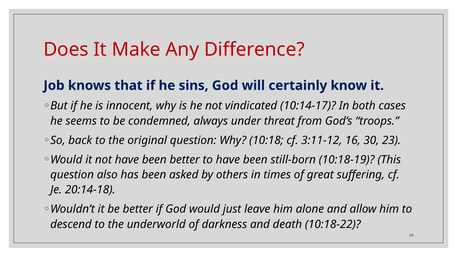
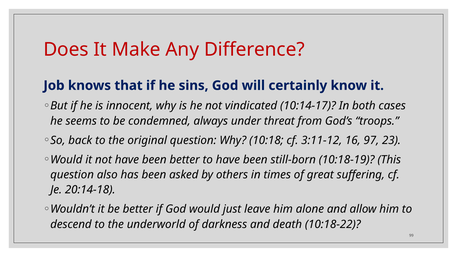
30: 30 -> 97
